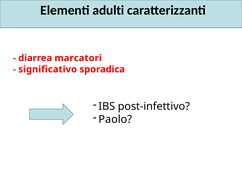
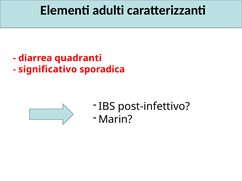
marcatori: marcatori -> quadranti
Paolo: Paolo -> Marin
